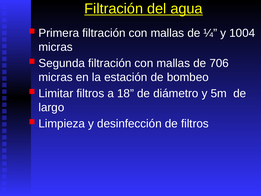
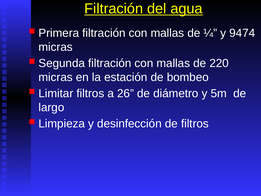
1004: 1004 -> 9474
706: 706 -> 220
18: 18 -> 26
